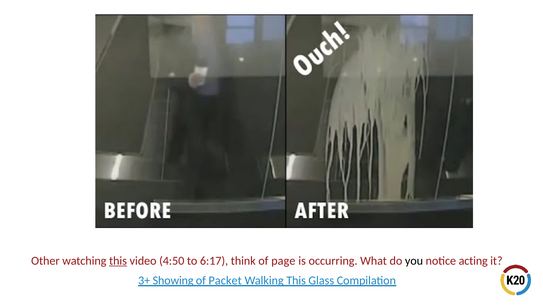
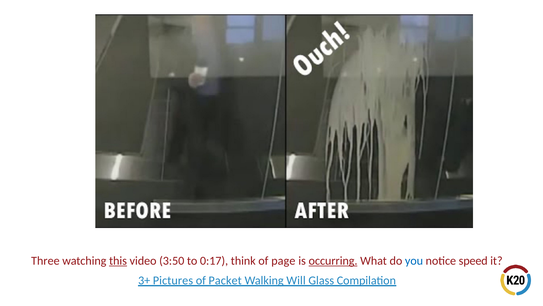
Other: Other -> Three
4:50: 4:50 -> 3:50
6:17: 6:17 -> 0:17
occurring underline: none -> present
you colour: black -> blue
acting: acting -> speed
Showing: Showing -> Pictures
Walking This: This -> Will
